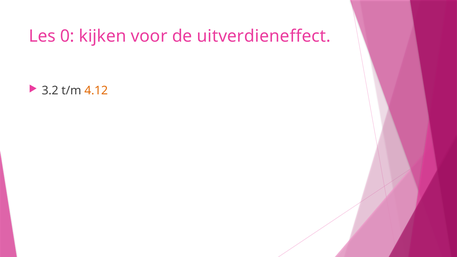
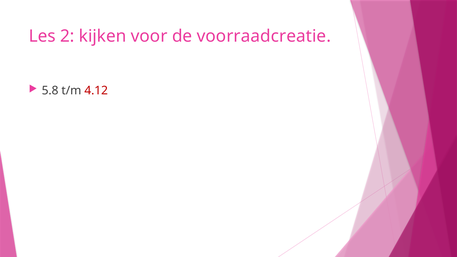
0: 0 -> 2
uitverdieneffect: uitverdieneffect -> voorraadcreatie
3.2: 3.2 -> 5.8
4.12 colour: orange -> red
